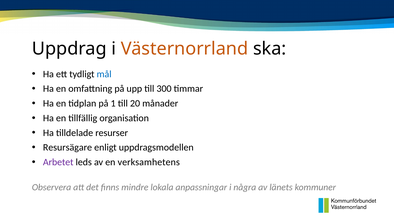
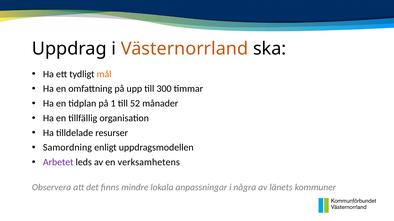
mål colour: blue -> orange
20: 20 -> 52
Resursägare: Resursägare -> Samordning
